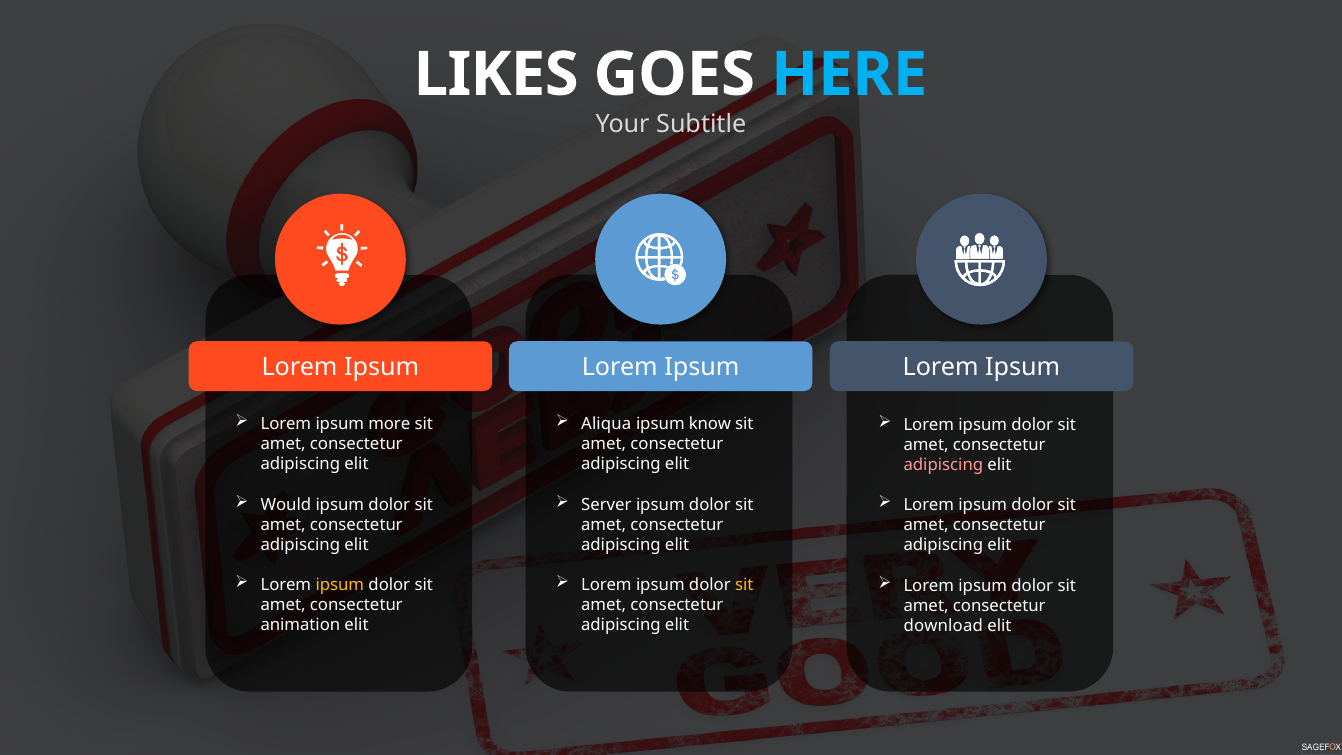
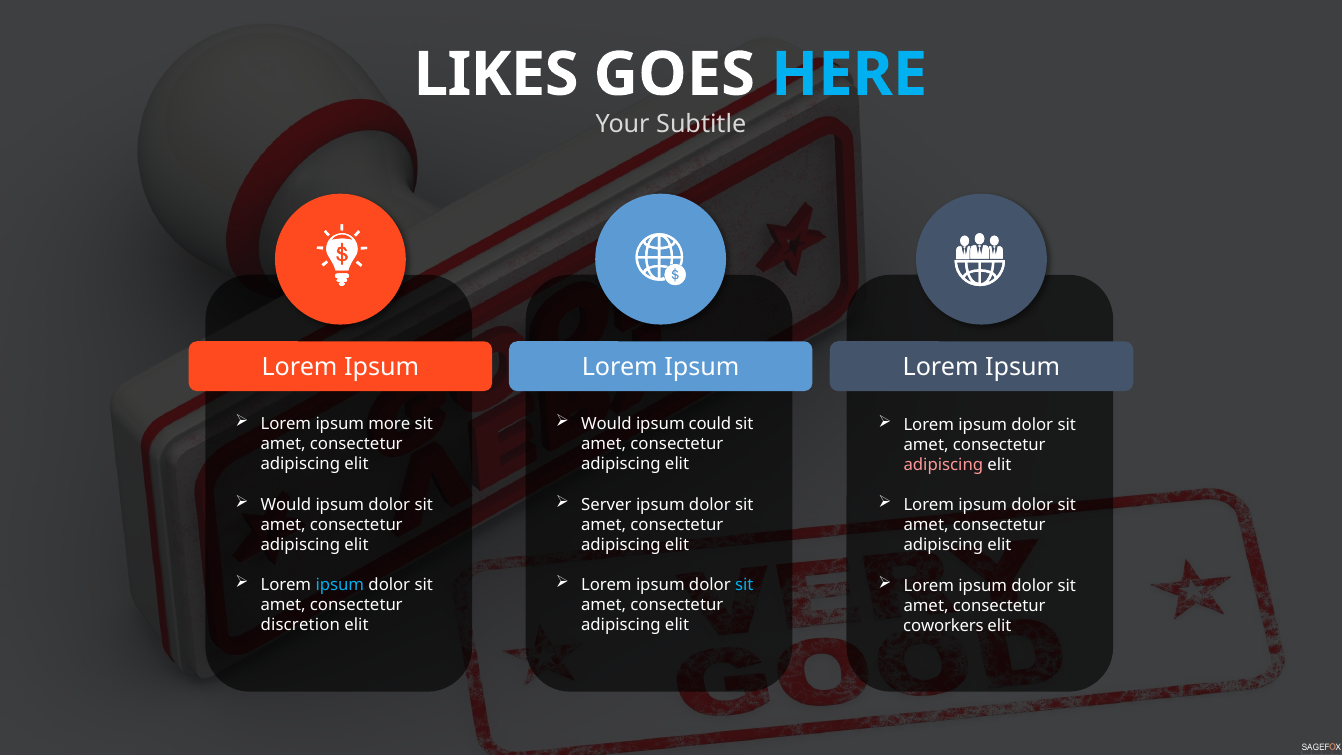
Aliqua at (606, 424): Aliqua -> Would
know: know -> could
ipsum at (340, 585) colour: yellow -> light blue
sit at (744, 585) colour: yellow -> light blue
animation: animation -> discretion
download: download -> coworkers
